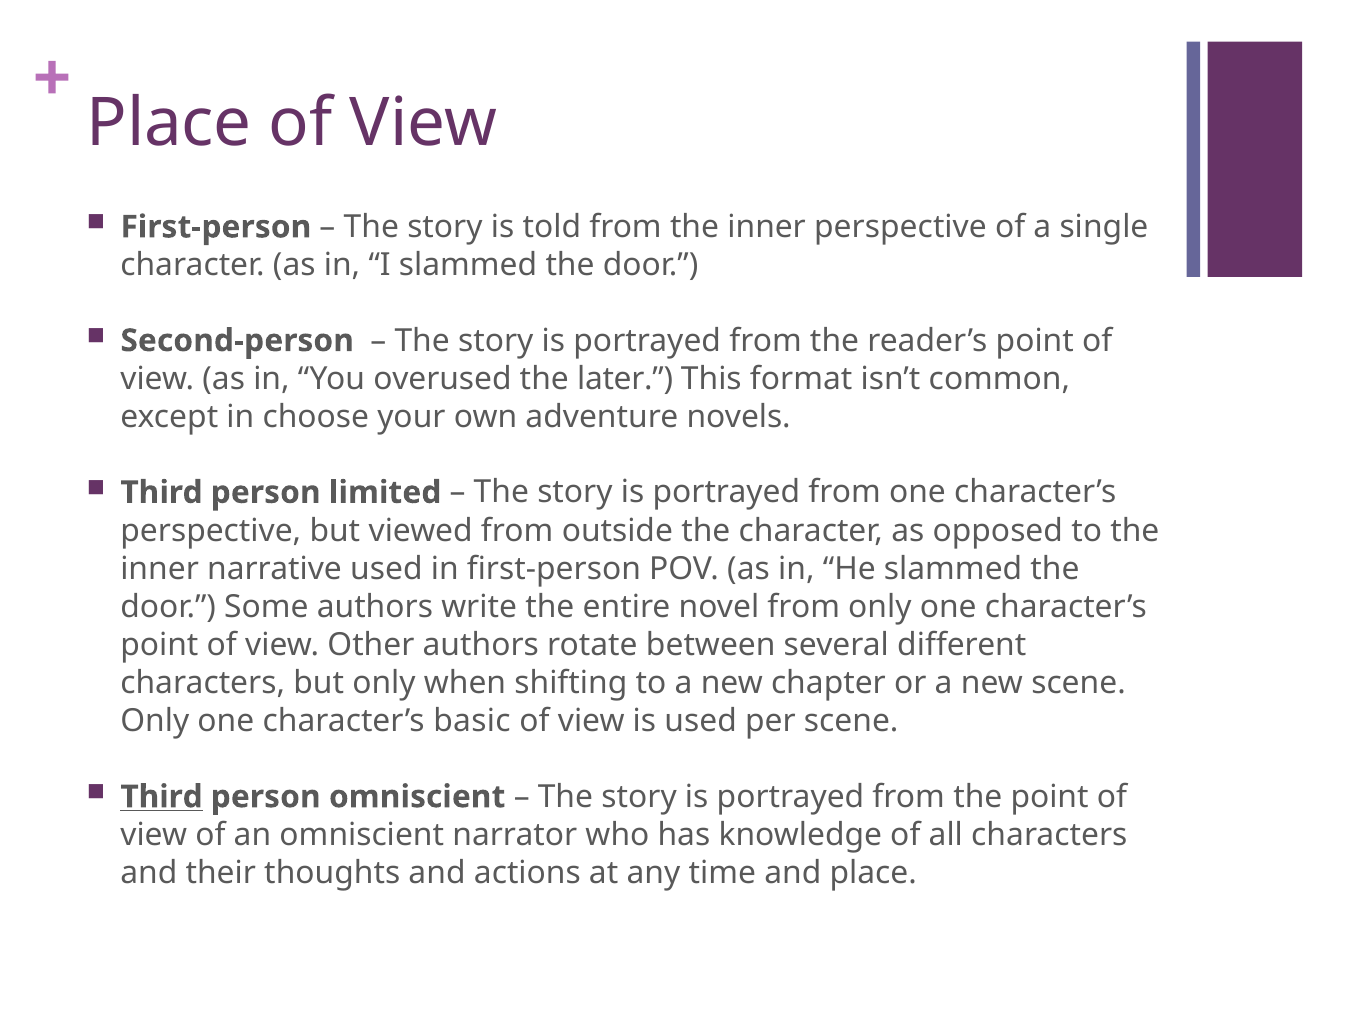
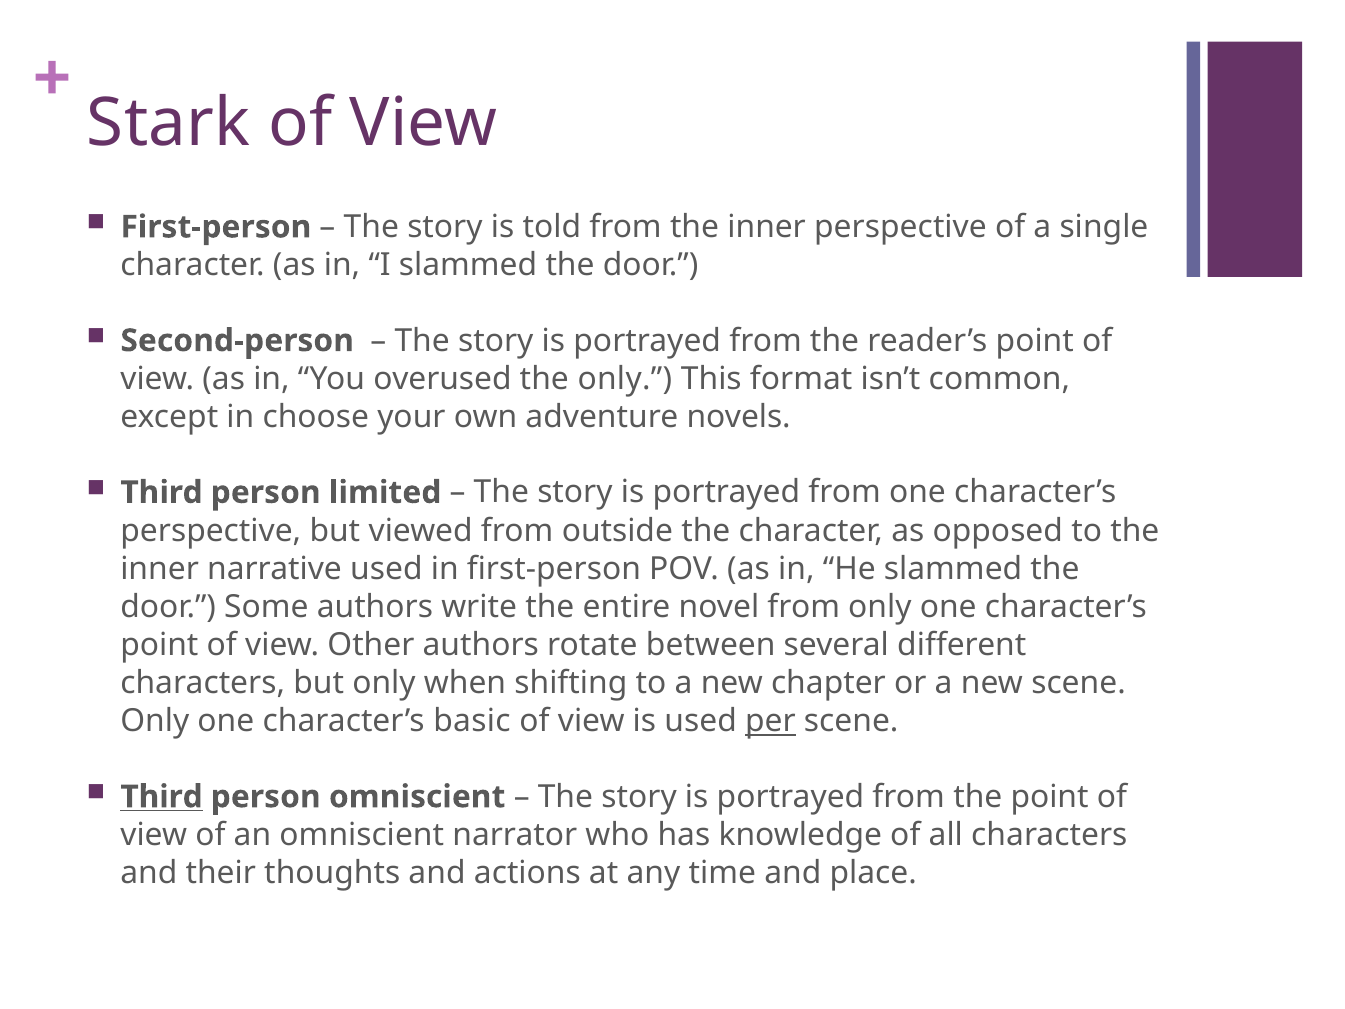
Place at (169, 123): Place -> Stark
the later: later -> only
per underline: none -> present
